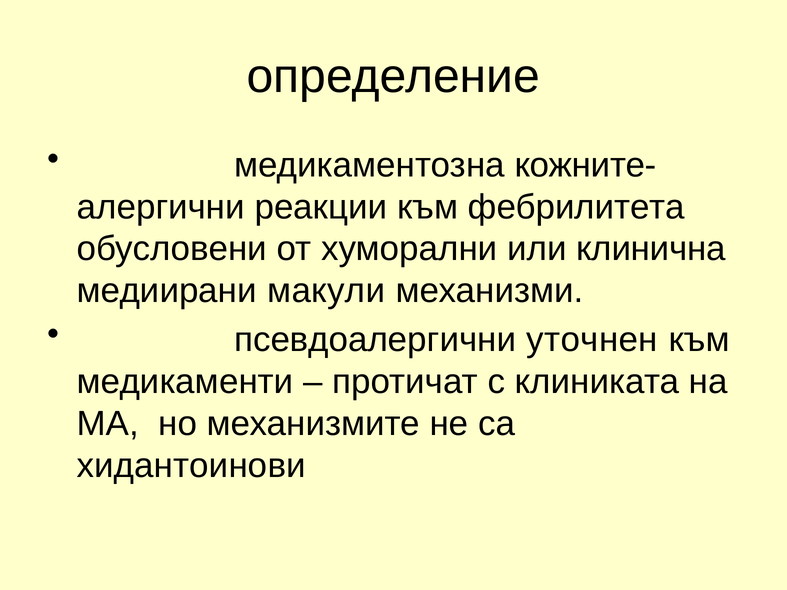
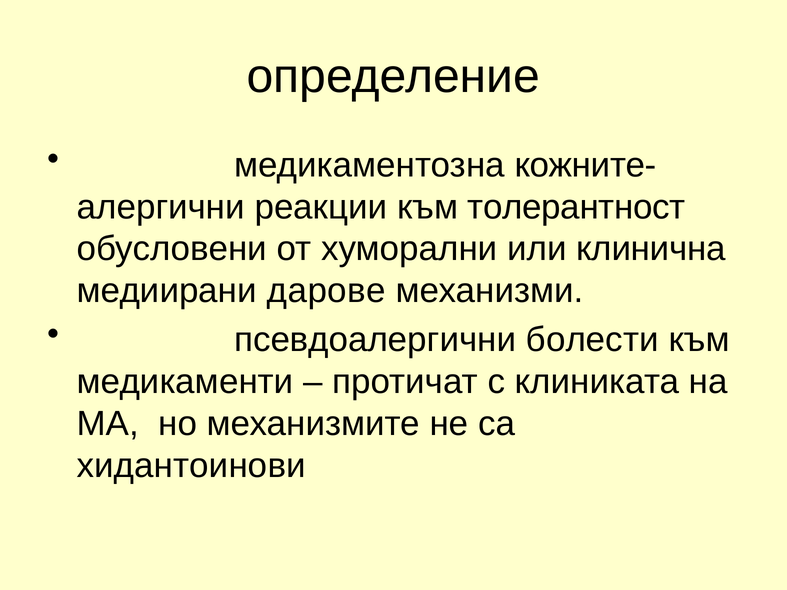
фебрилитета: фебрилитета -> толерантност
макули: макули -> дарове
уточнен: уточнен -> болести
